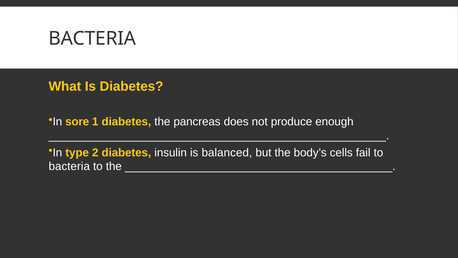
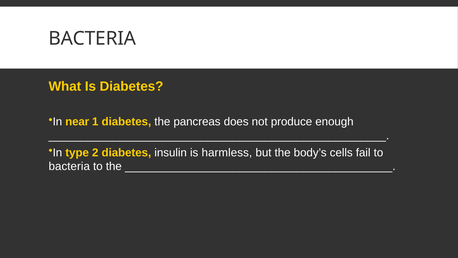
sore: sore -> near
balanced: balanced -> harmless
